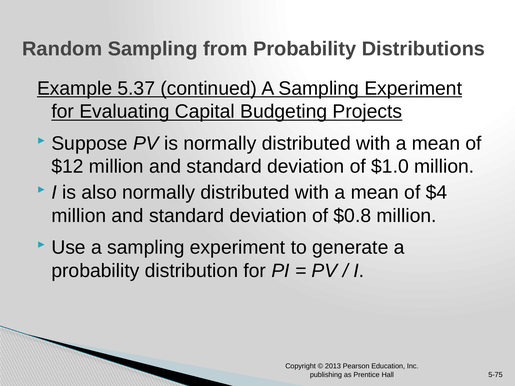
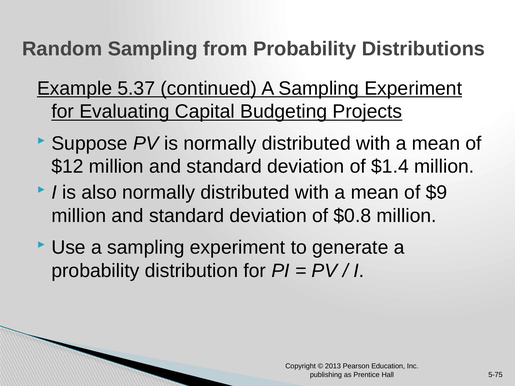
$1.0: $1.0 -> $1.4
$4: $4 -> $9
